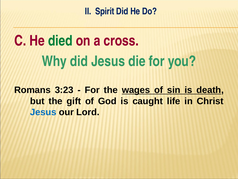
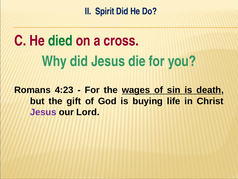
3:23: 3:23 -> 4:23
caught: caught -> buying
Jesus at (43, 112) colour: blue -> purple
